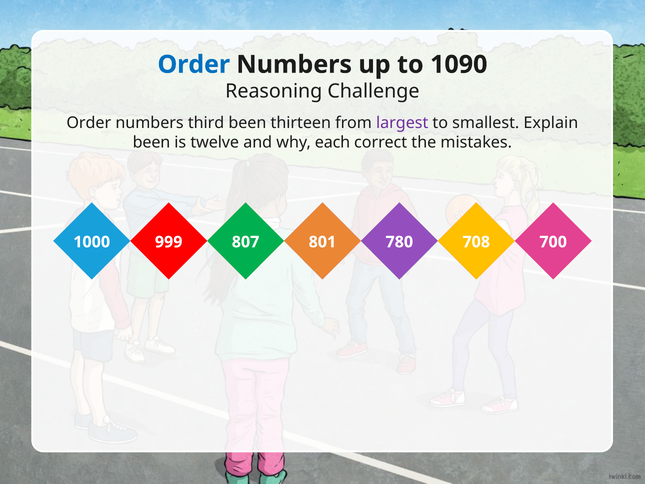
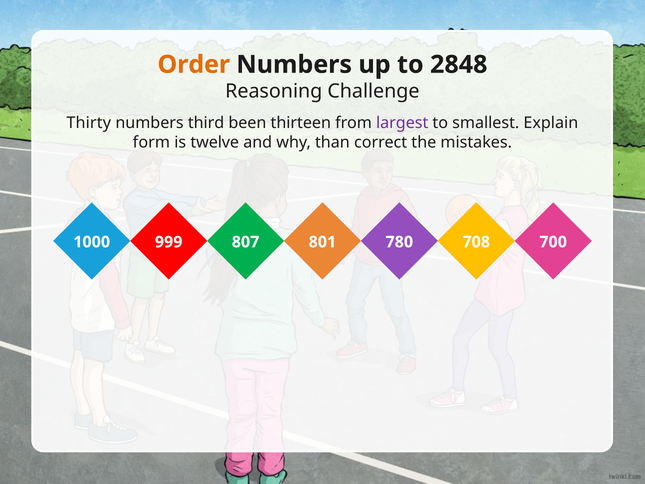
Order at (194, 65) colour: blue -> orange
1090: 1090 -> 2848
Order at (89, 123): Order -> Thirty
been at (152, 142): been -> form
each: each -> than
